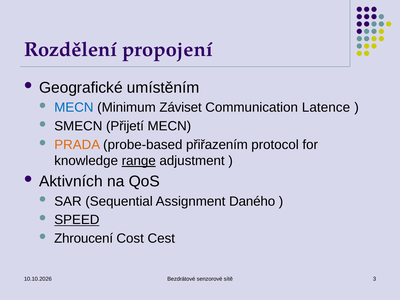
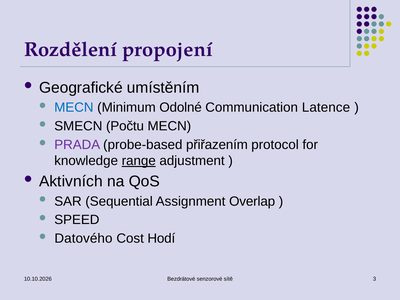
Záviset: Záviset -> Odolné
Přijetí: Přijetí -> Počtu
PRADA colour: orange -> purple
Daného: Daného -> Overlap
SPEED underline: present -> none
Zhroucení: Zhroucení -> Datového
Cest: Cest -> Hodí
